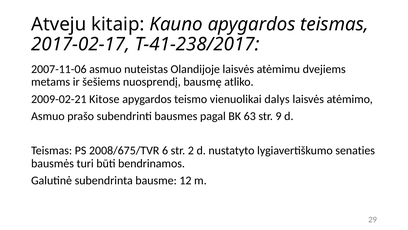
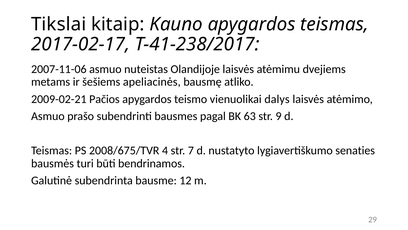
Atveju: Atveju -> Tikslai
nuosprendį: nuosprendį -> apeliacinės
Kitose: Kitose -> Pačios
6: 6 -> 4
2: 2 -> 7
